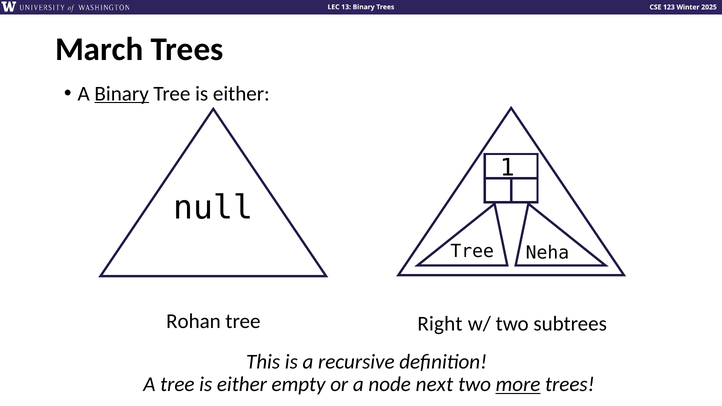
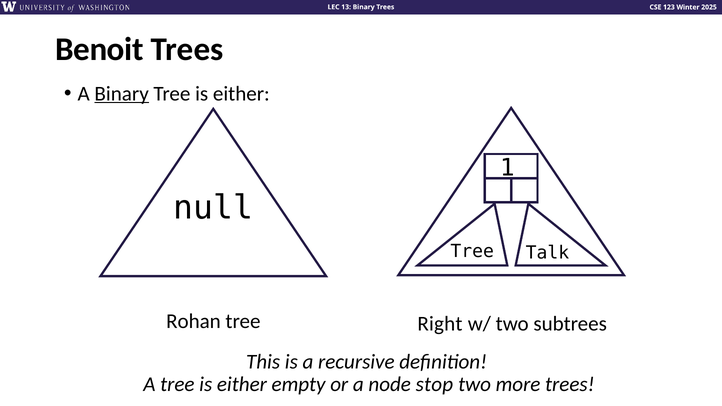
March: March -> Benoit
Neha: Neha -> Talk
next: next -> stop
more underline: present -> none
